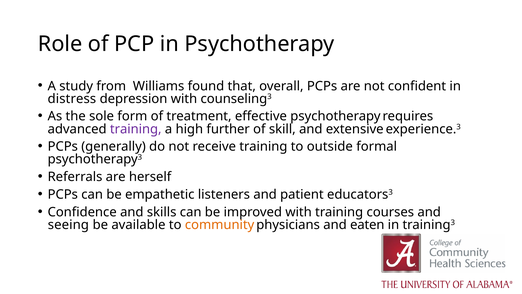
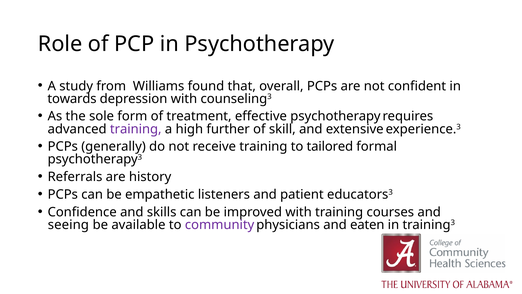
distress: distress -> towards
outside: outside -> tailored
herself: herself -> history
community colour: orange -> purple
